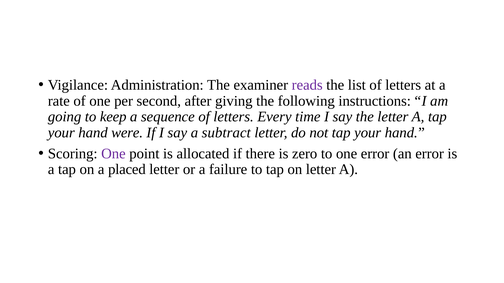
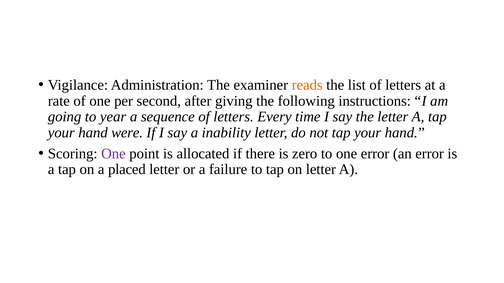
reads colour: purple -> orange
keep: keep -> year
subtract: subtract -> inability
